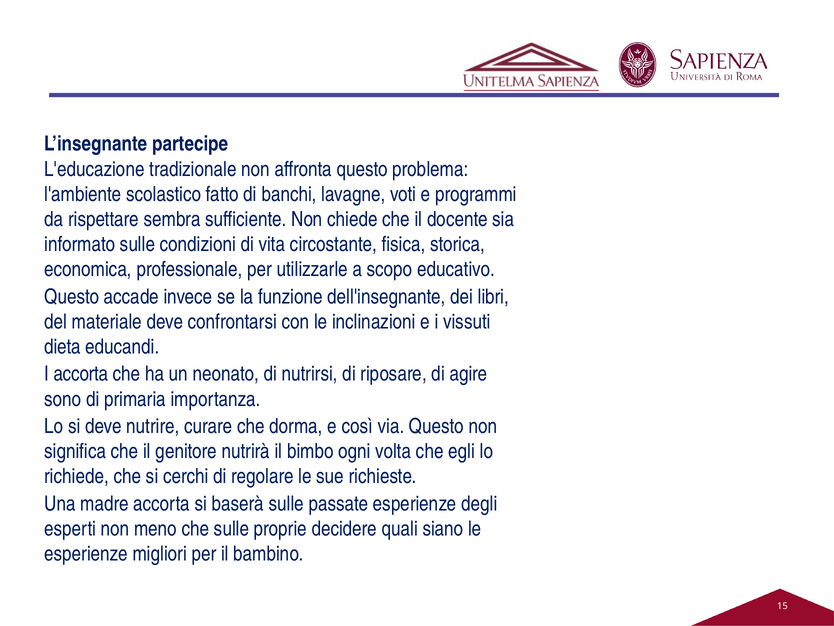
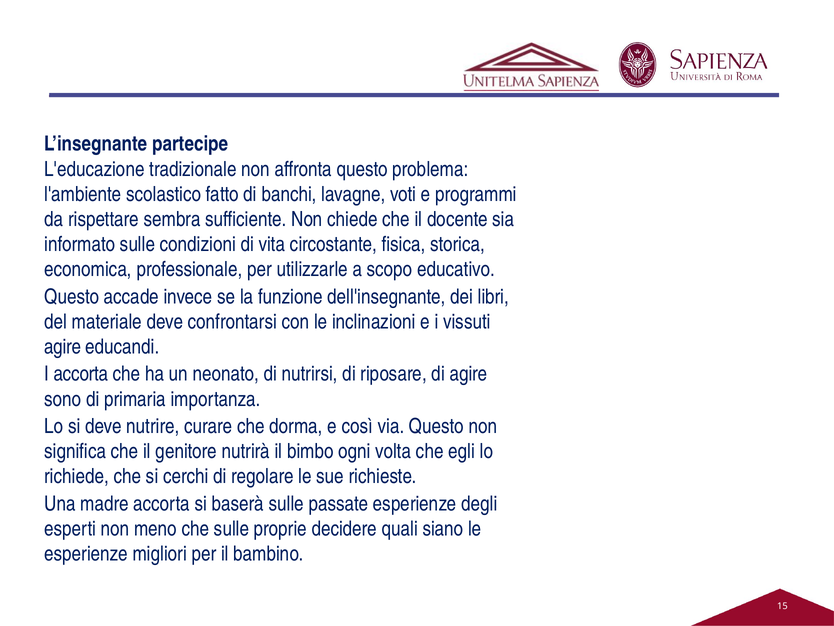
dieta at (63, 346): dieta -> agire
